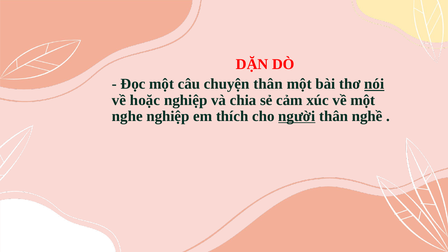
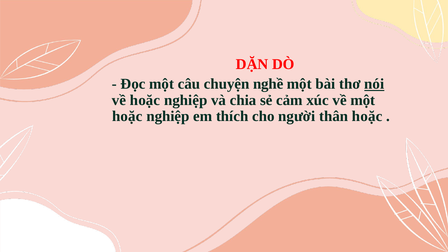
chuyện thân: thân -> nghề
nghe at (127, 116): nghe -> hoặc
người underline: present -> none
thân nghề: nghề -> hoặc
